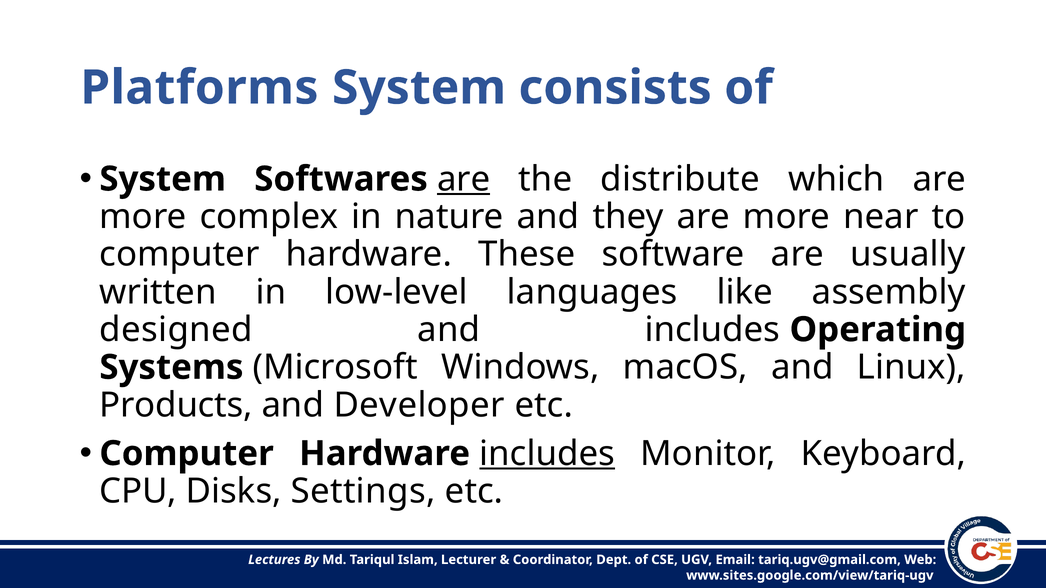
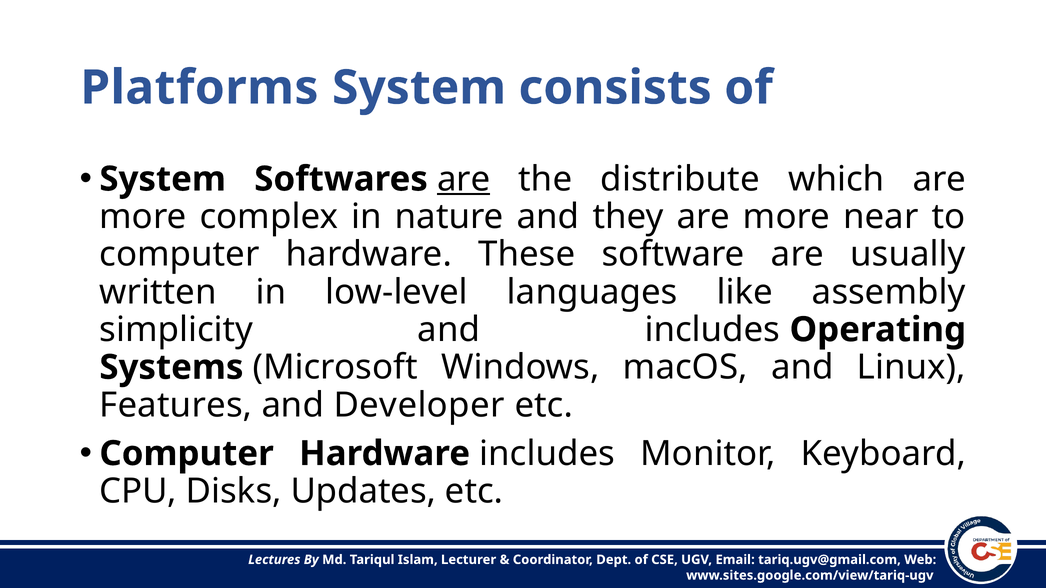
designed: designed -> simplicity
Products: Products -> Features
includes at (547, 454) underline: present -> none
Settings: Settings -> Updates
